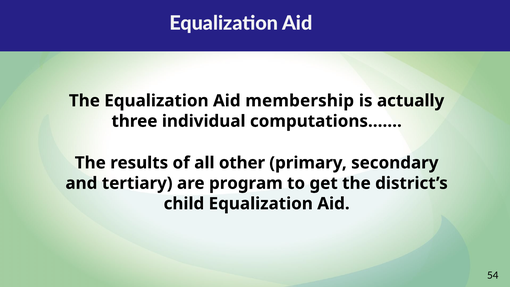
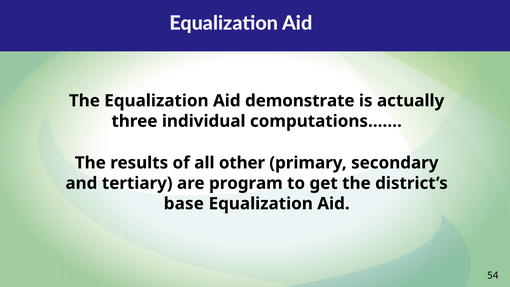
membership: membership -> demonstrate
child: child -> base
